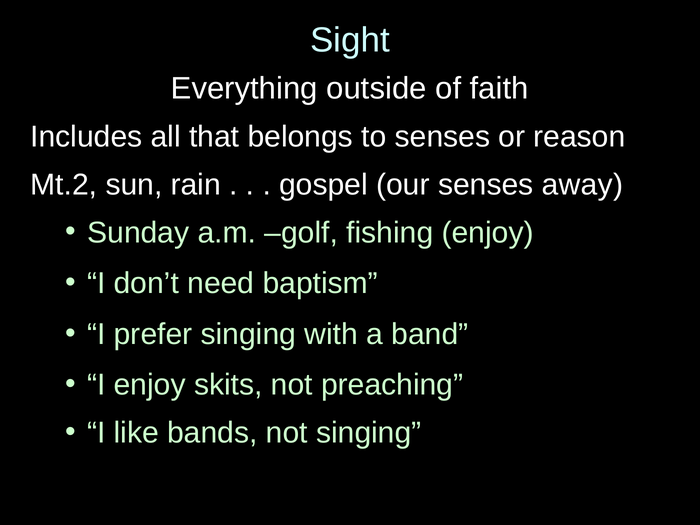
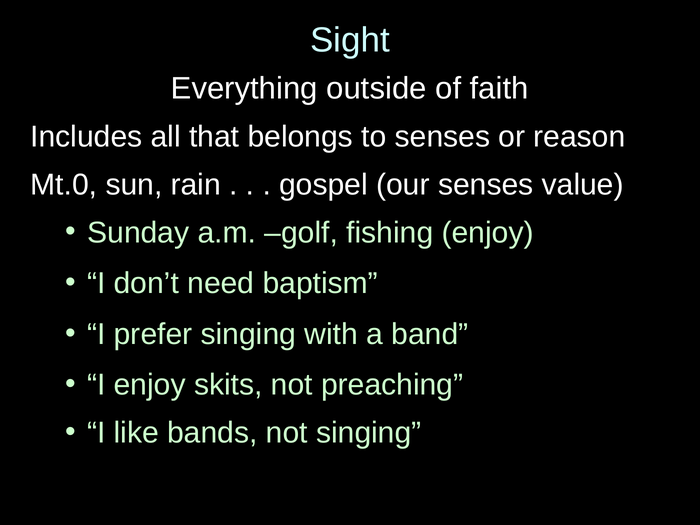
Mt.2: Mt.2 -> Mt.0
away: away -> value
